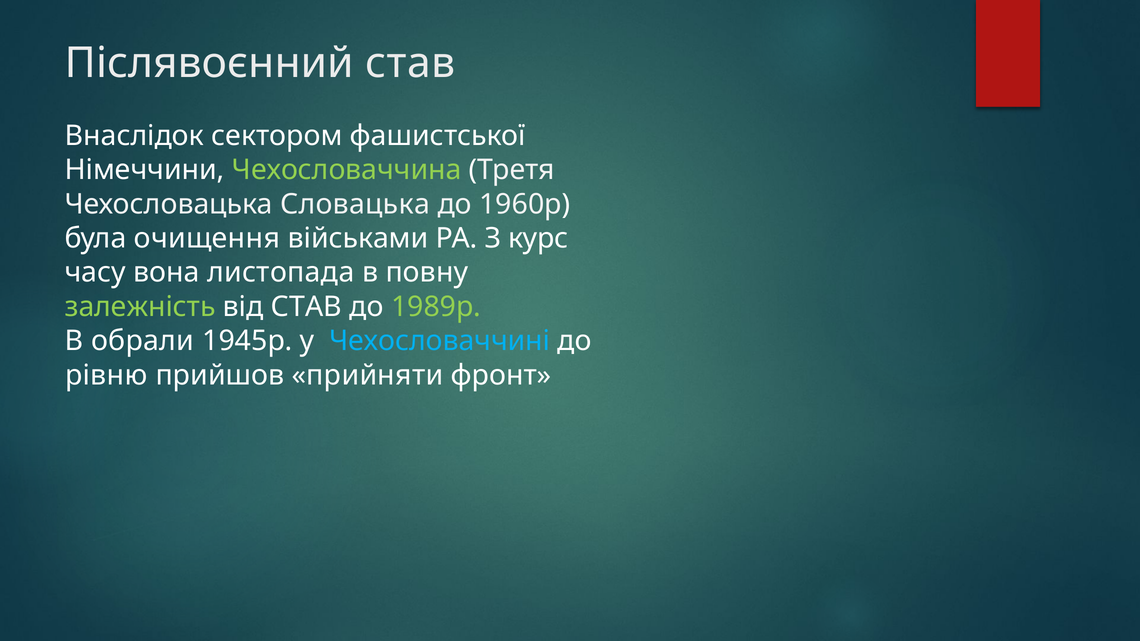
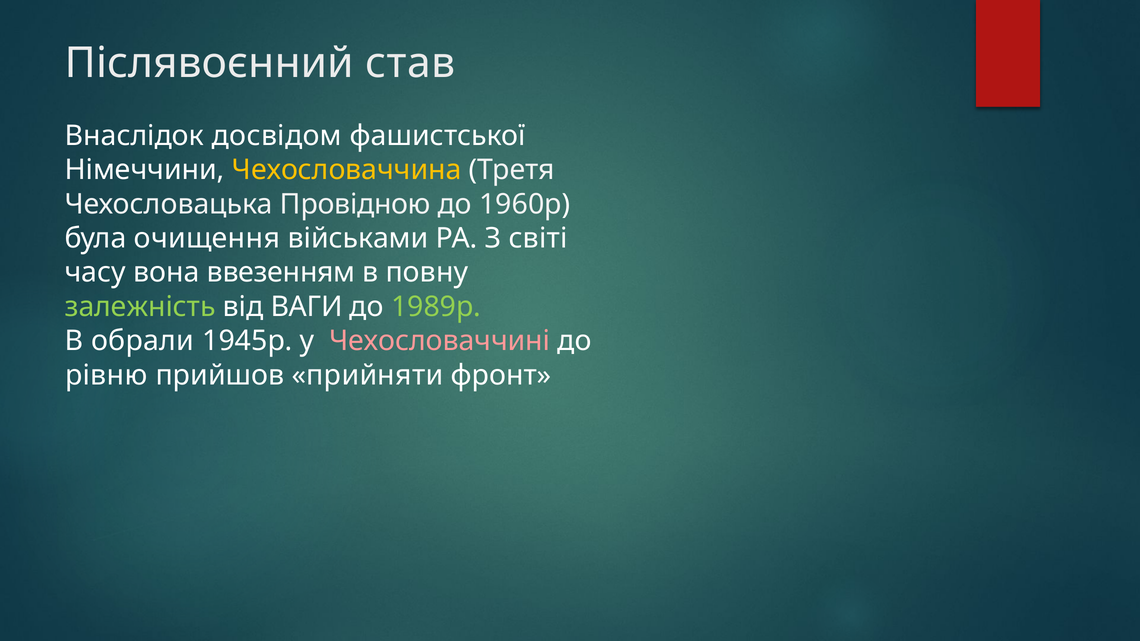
сектором: сектором -> досвідом
Чехословаччина colour: light green -> yellow
Словацька: Словацька -> Провідною
курс: курс -> світі
листопада: листопада -> ввезенням
від СТАВ: СТАВ -> ВАГИ
Чехословаччині colour: light blue -> pink
